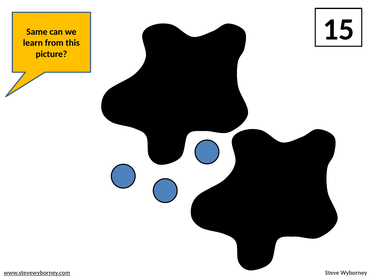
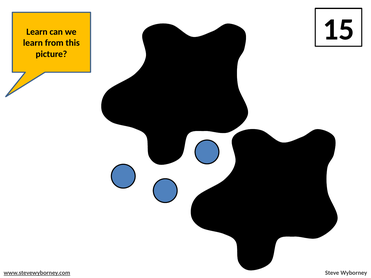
Same at (37, 32): Same -> Learn
